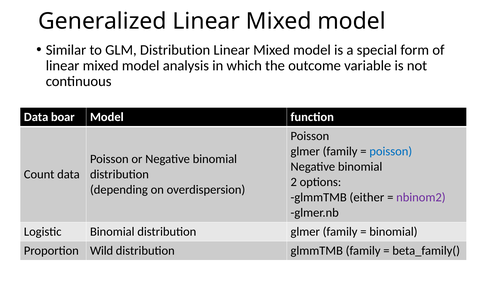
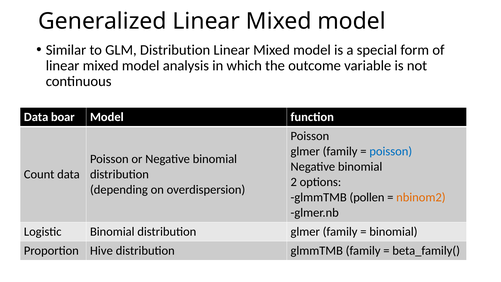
either: either -> pollen
nbinom2 colour: purple -> orange
Wild: Wild -> Hive
